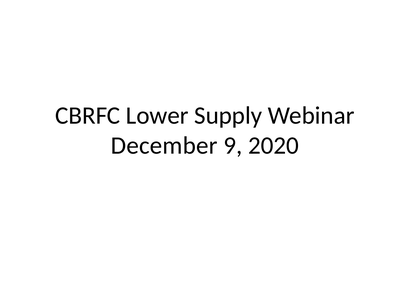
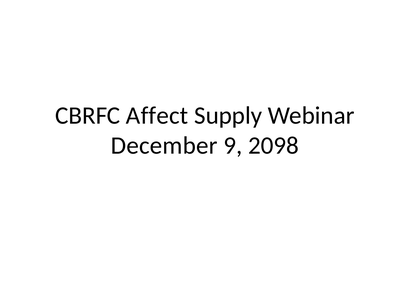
Lower: Lower -> Affect
2020: 2020 -> 2098
